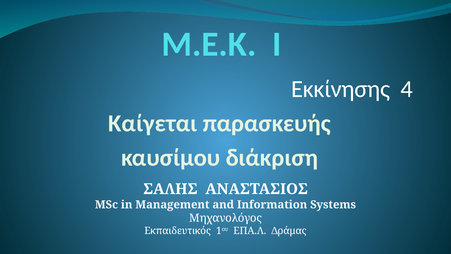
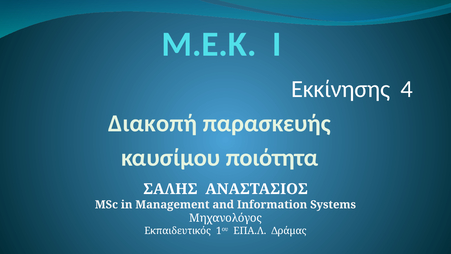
Καίγεται: Καίγεται -> Διακοπή
διάκριση: διάκριση -> ποιότητα
